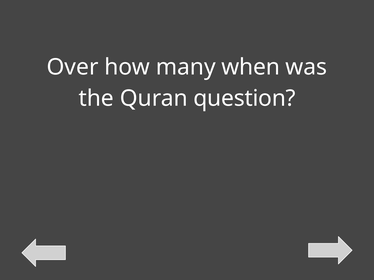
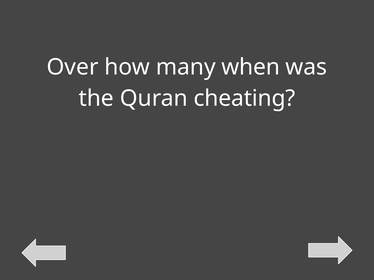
question: question -> cheating
